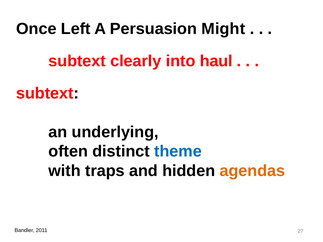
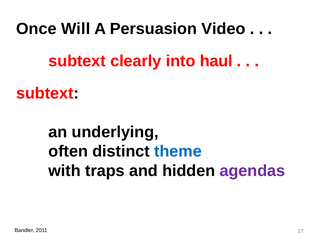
Left: Left -> Will
Might: Might -> Video
agendas colour: orange -> purple
